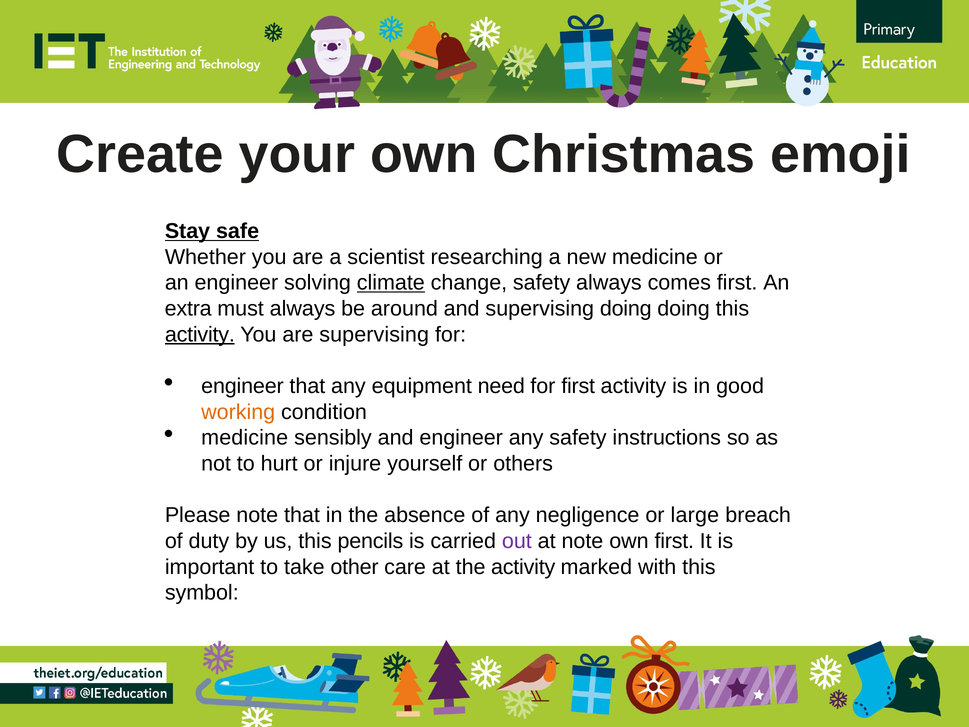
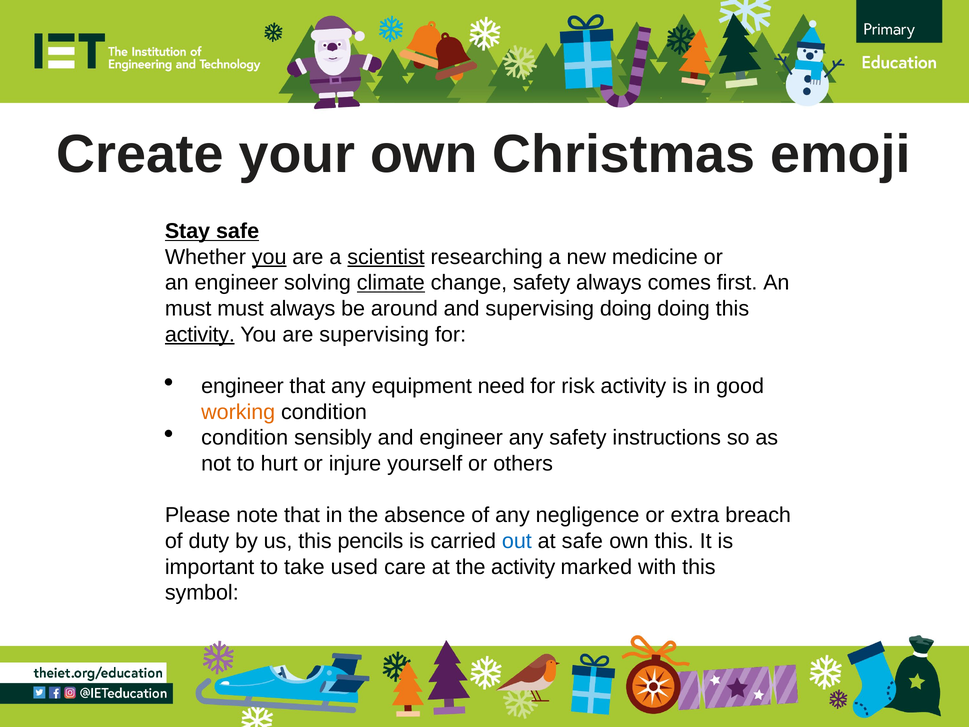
you at (269, 257) underline: none -> present
scientist underline: none -> present
extra at (188, 308): extra -> must
for first: first -> risk
medicine at (245, 438): medicine -> condition
large: large -> extra
out colour: purple -> blue
at note: note -> safe
own first: first -> this
other: other -> used
